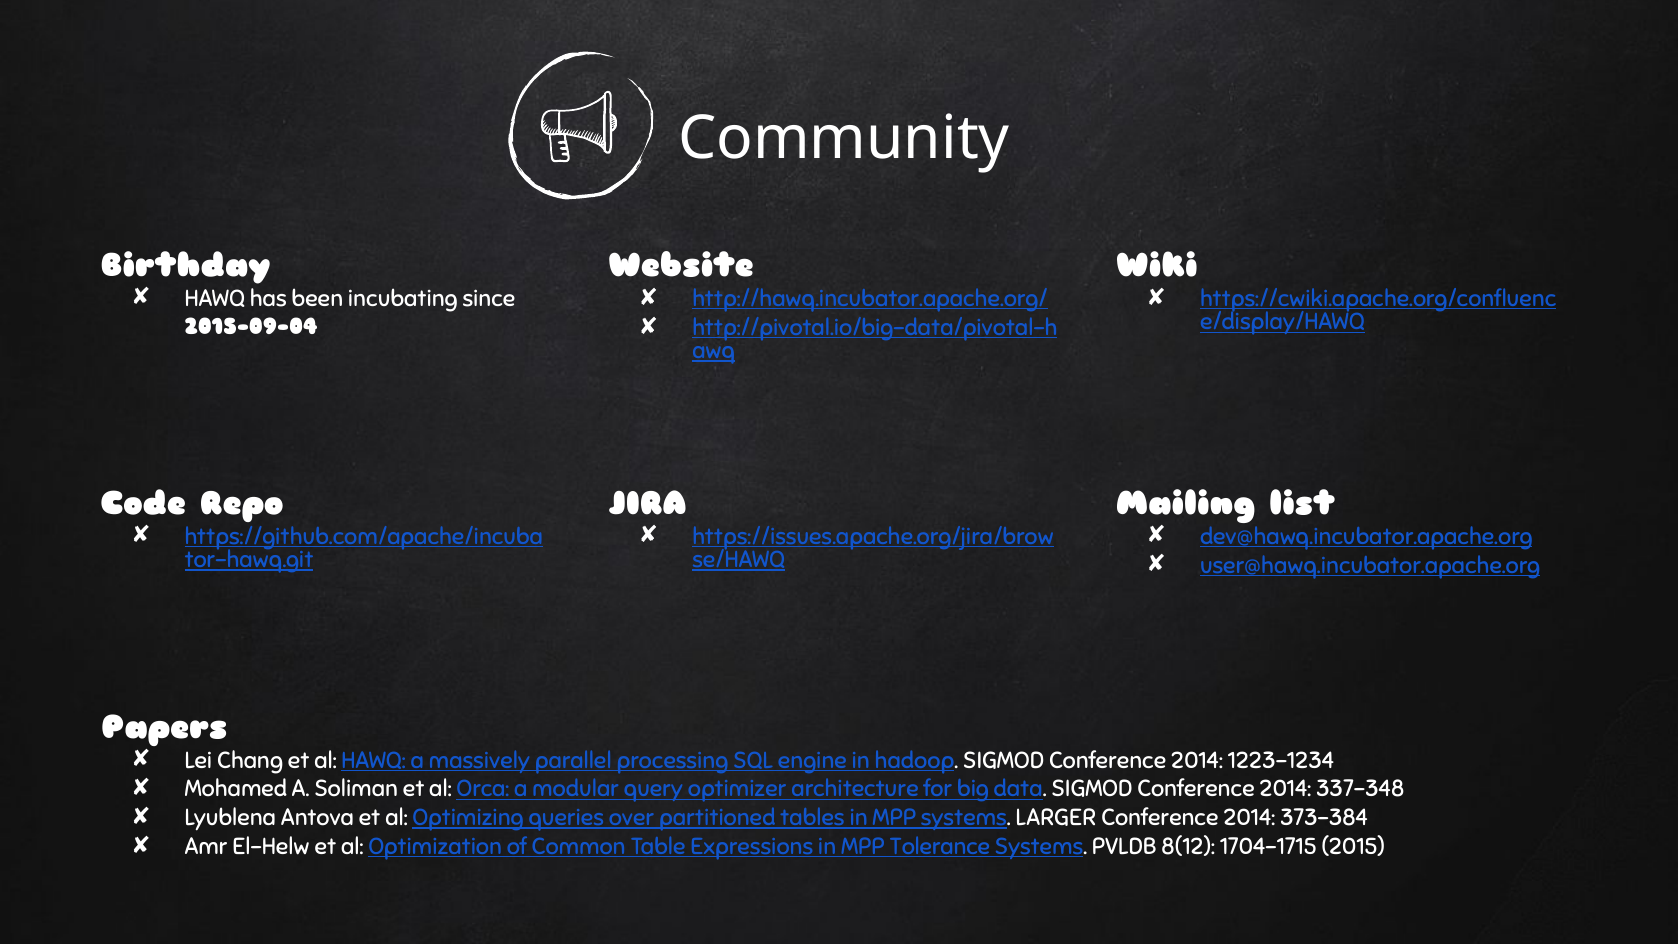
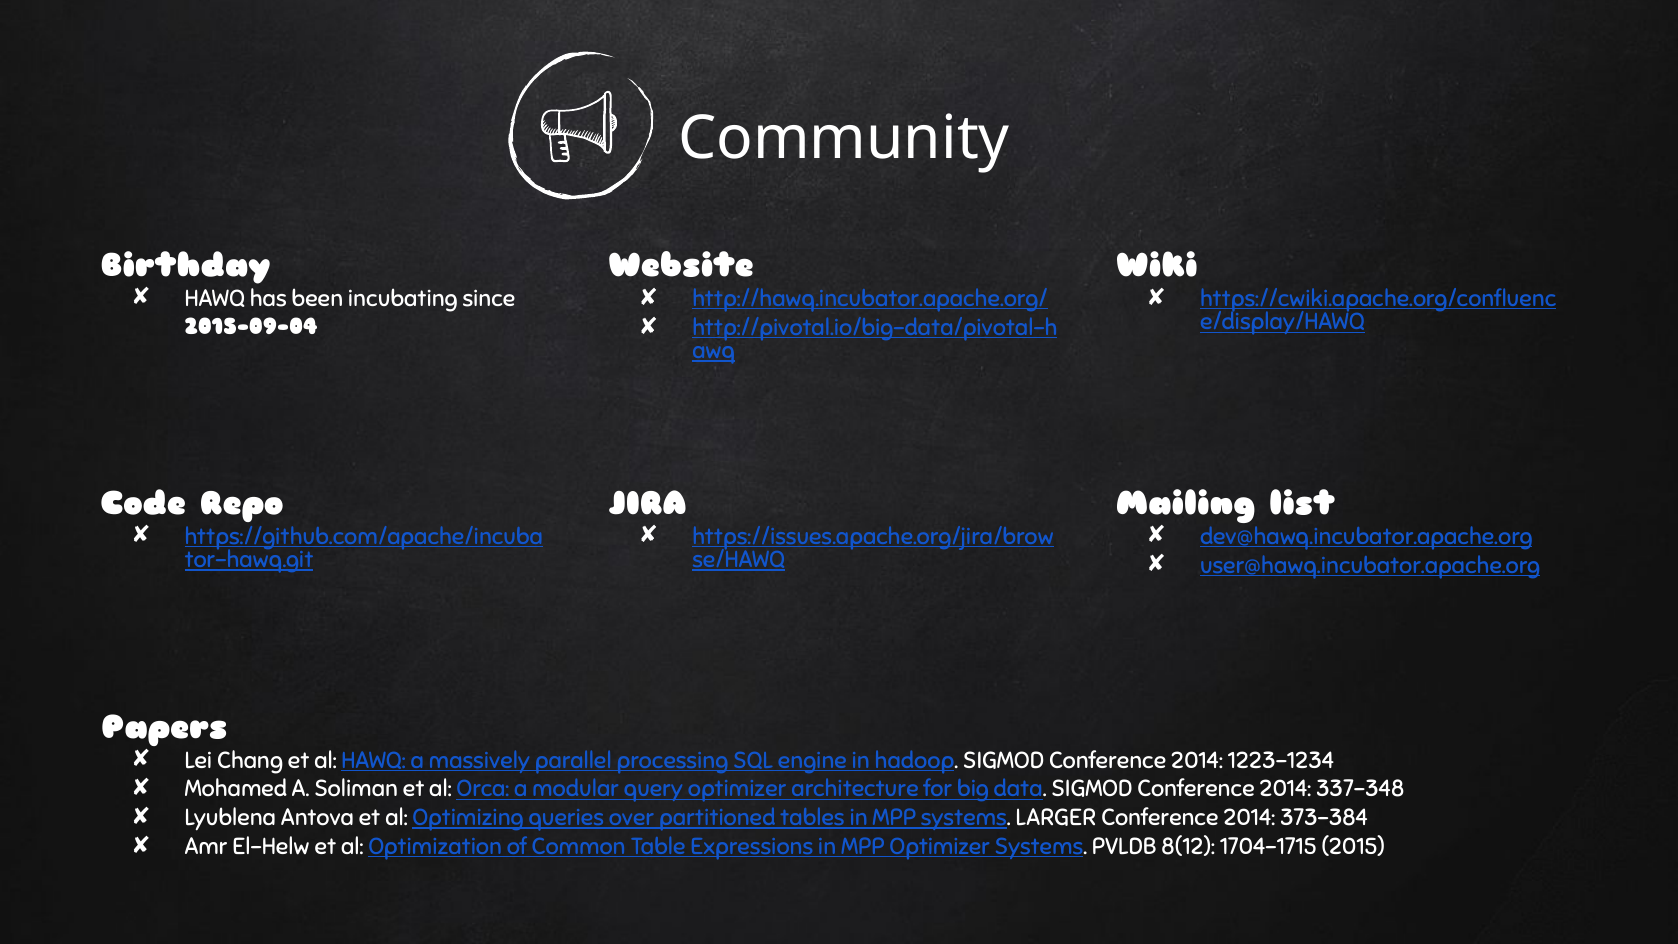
MPP Tolerance: Tolerance -> Optimizer
